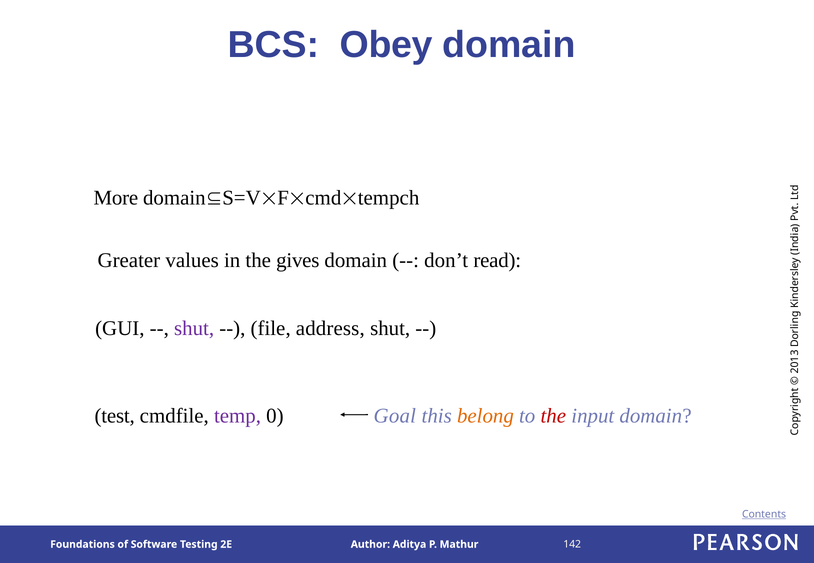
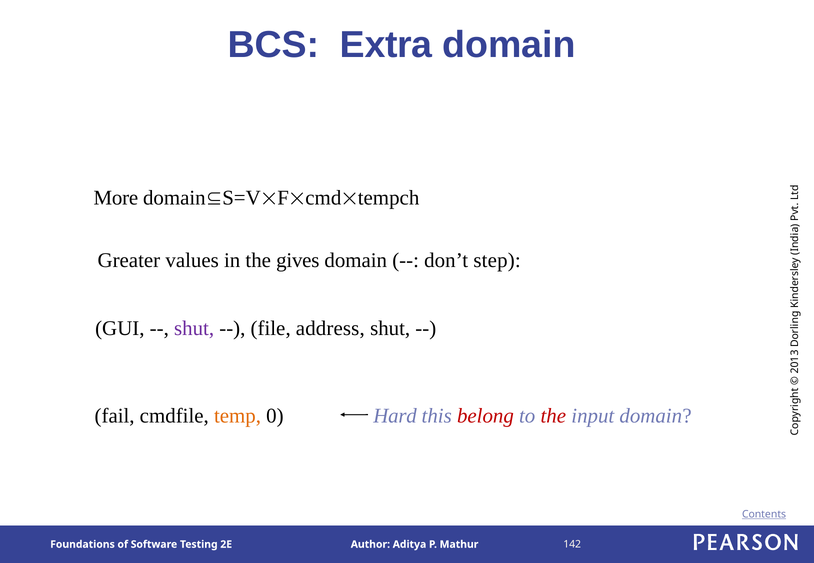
Obey: Obey -> Extra
read: read -> step
test: test -> fail
temp colour: purple -> orange
Goal: Goal -> Hard
belong colour: orange -> red
